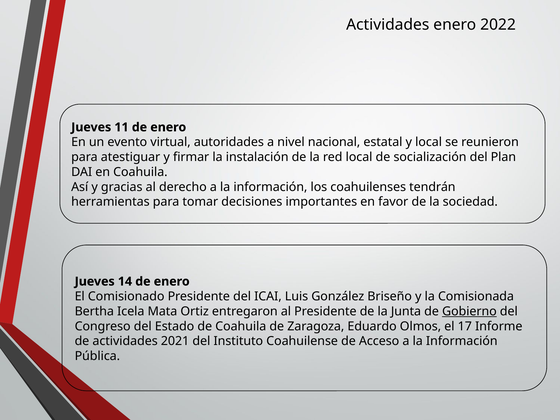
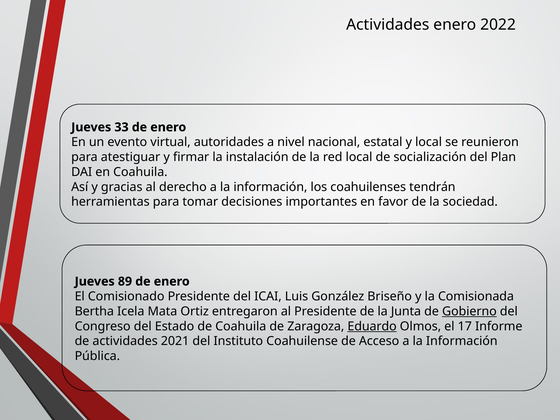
11: 11 -> 33
14: 14 -> 89
Eduardo underline: none -> present
